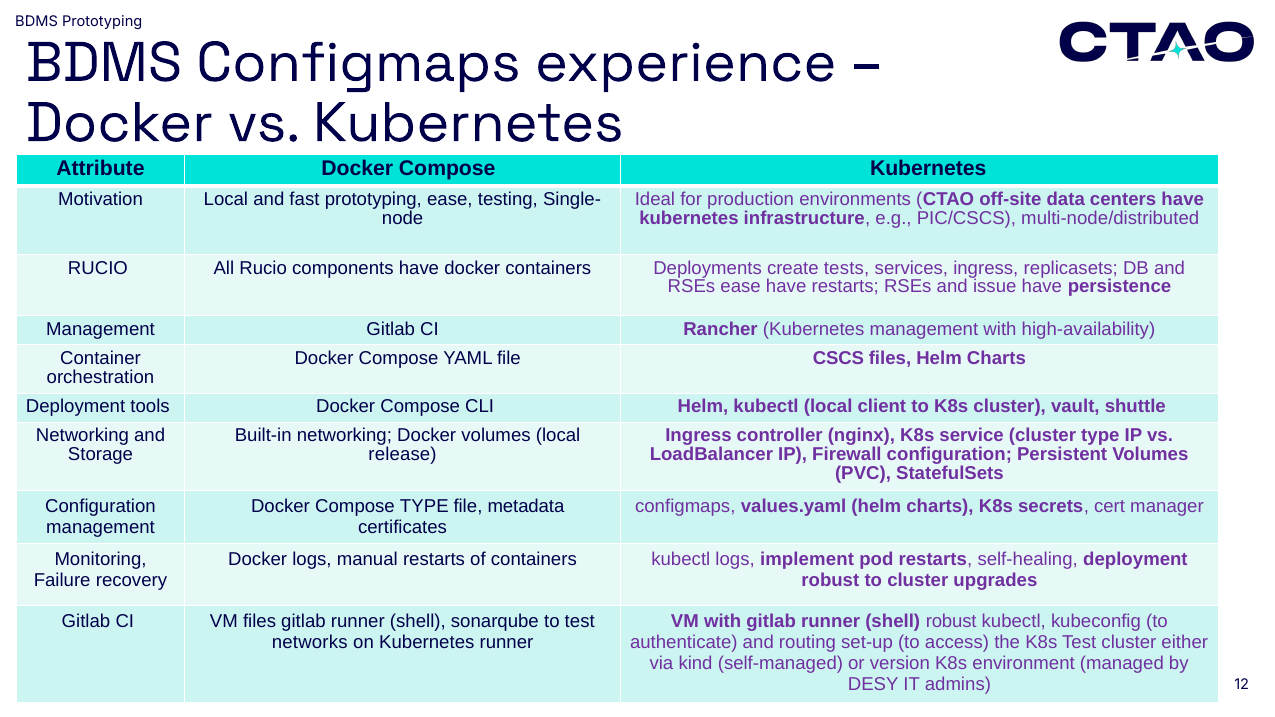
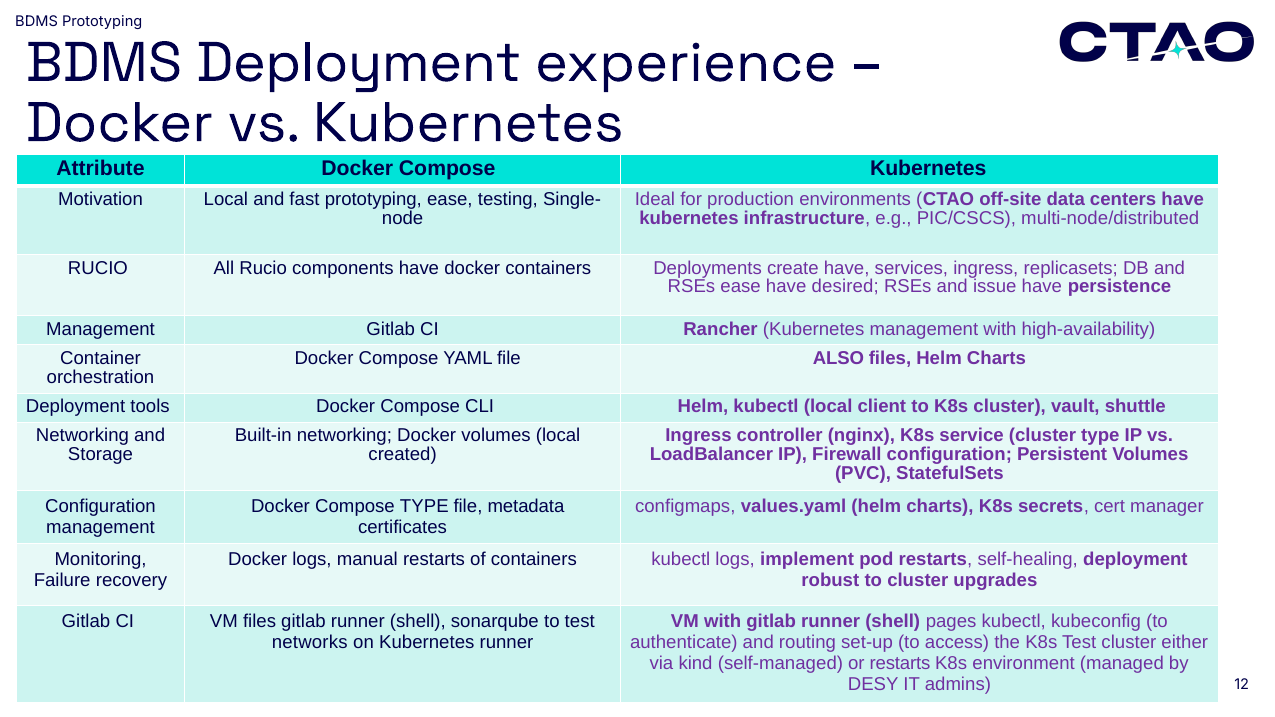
BDMS Configmaps: Configmaps -> Deployment
create tests: tests -> have
have restarts: restarts -> desired
CSCS: CSCS -> ALSO
release: release -> created
shell robust: robust -> pages
or version: version -> restarts
